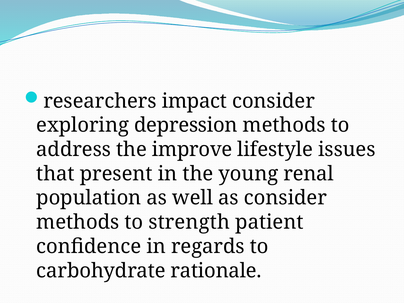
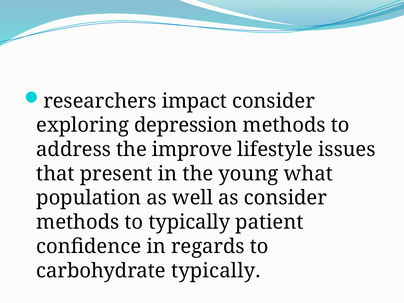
renal: renal -> what
to strength: strength -> typically
carbohydrate rationale: rationale -> typically
